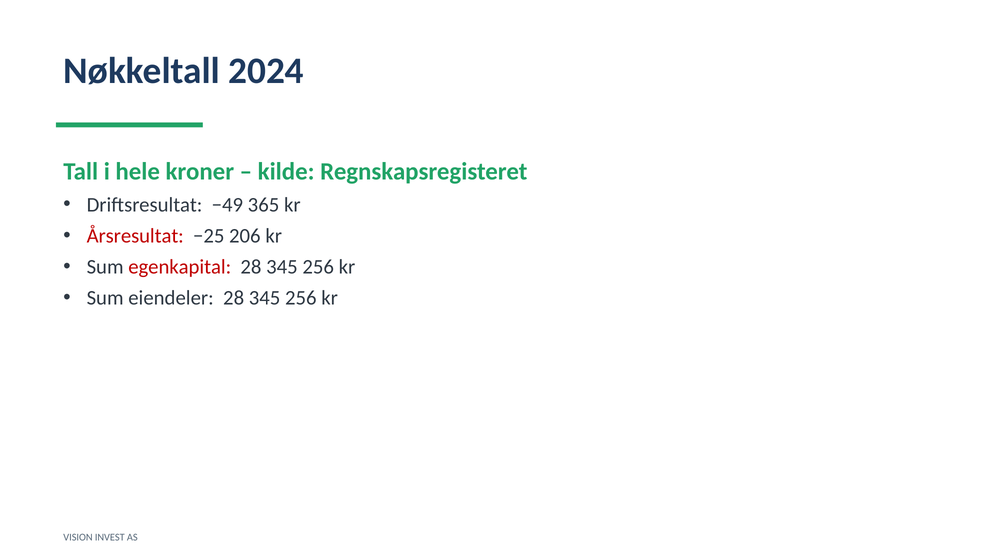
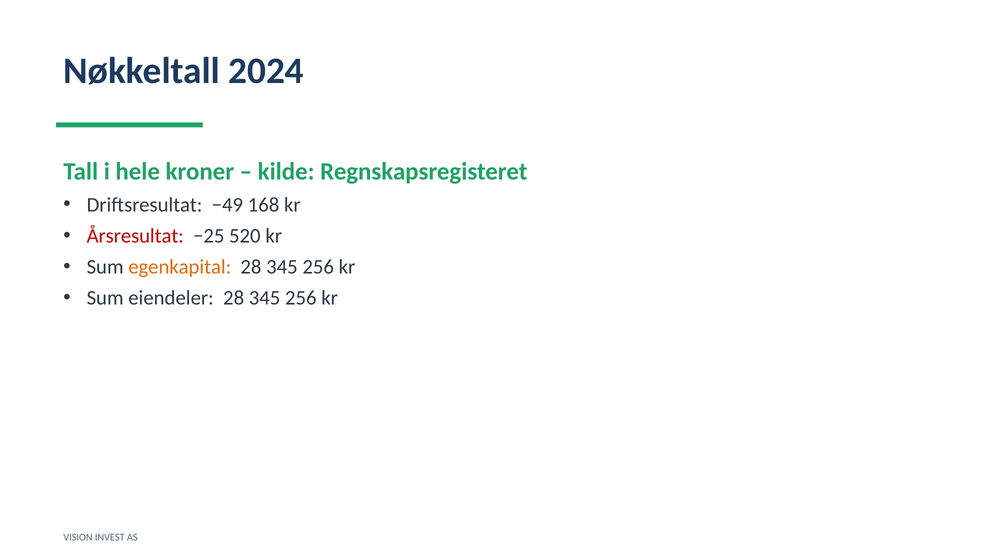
365: 365 -> 168
206: 206 -> 520
egenkapital colour: red -> orange
